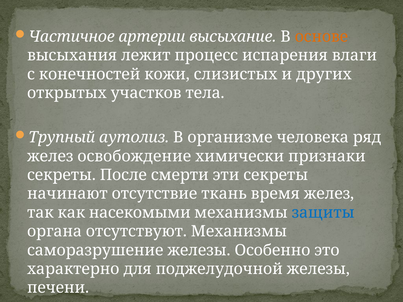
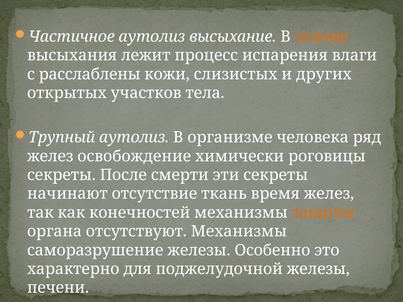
Частичное артерии: артерии -> аутолиз
конечностей: конечностей -> расслаблены
признаки: признаки -> роговицы
насекомыми: насекомыми -> конечностей
защиты colour: blue -> orange
